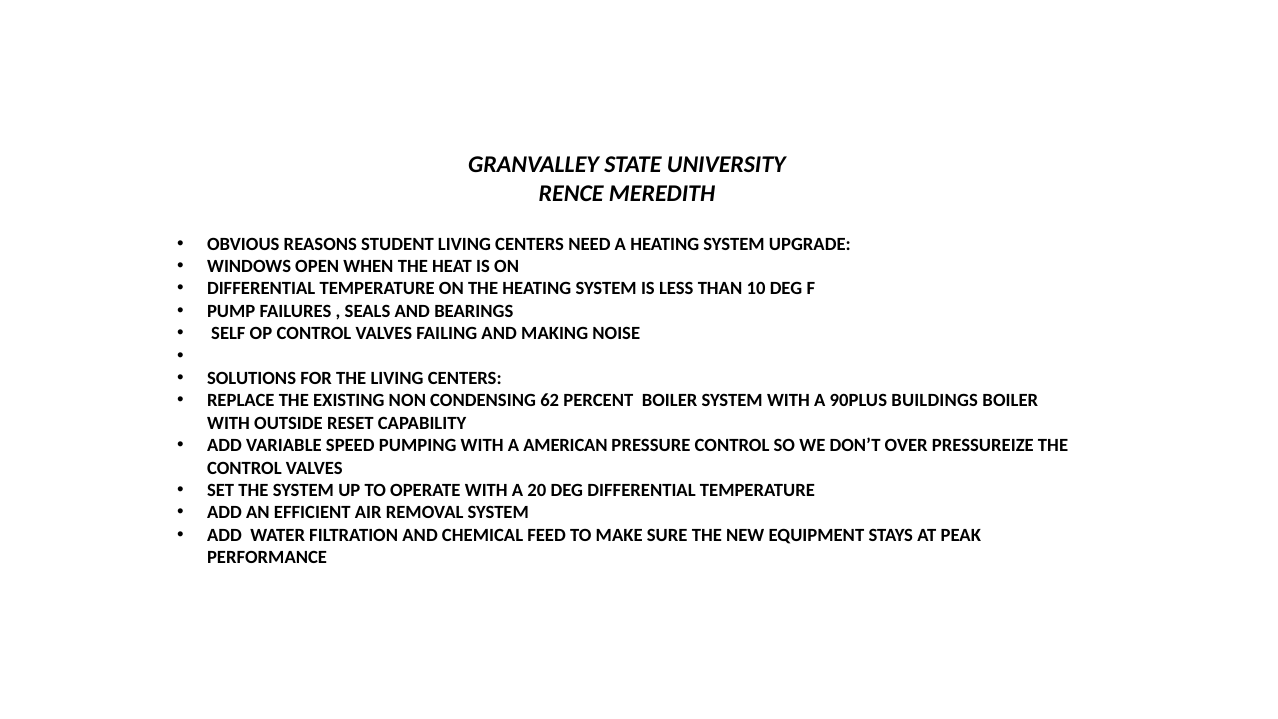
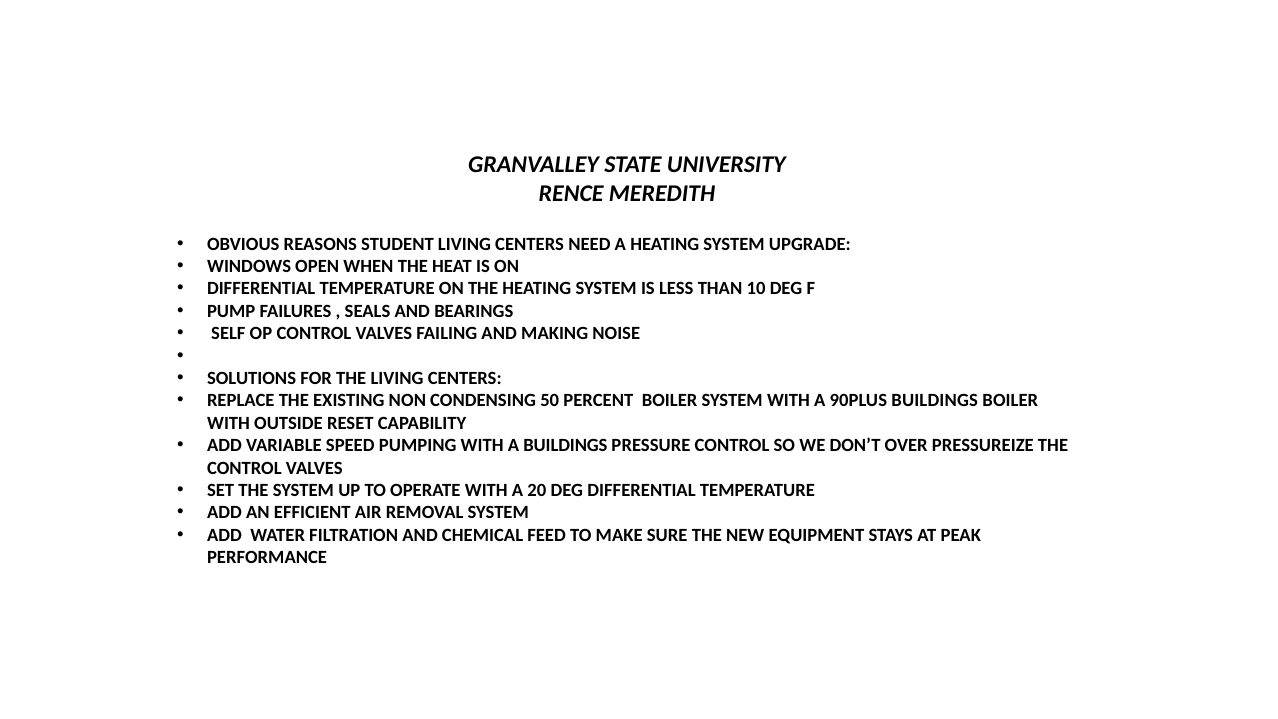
62: 62 -> 50
A AMERICAN: AMERICAN -> BUILDINGS
